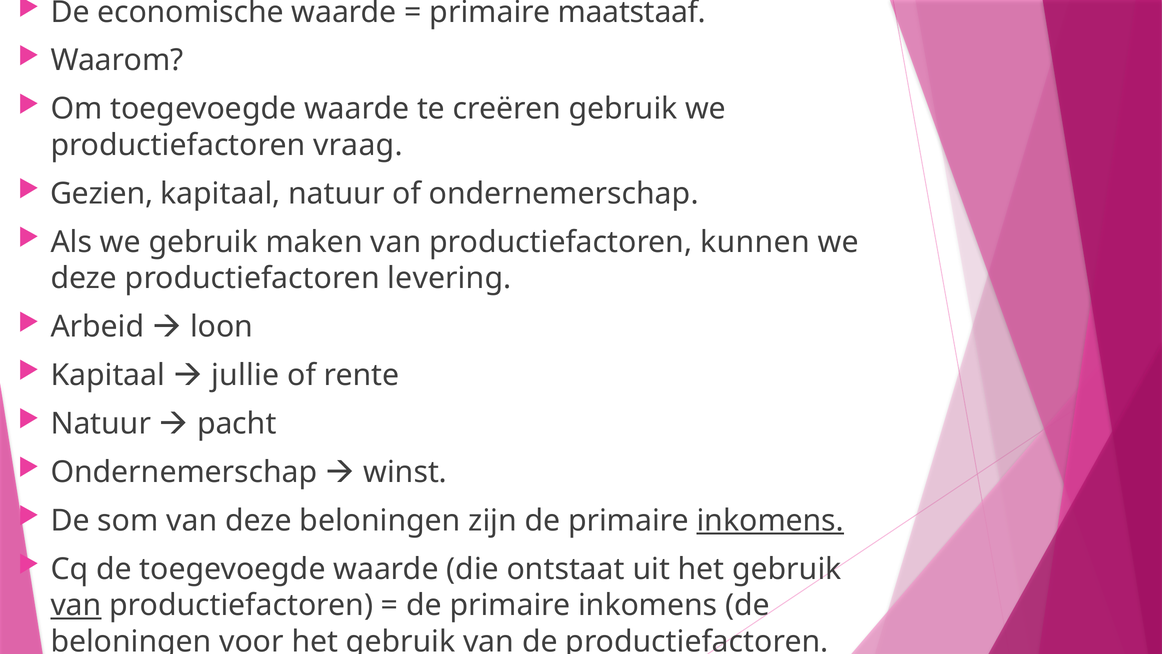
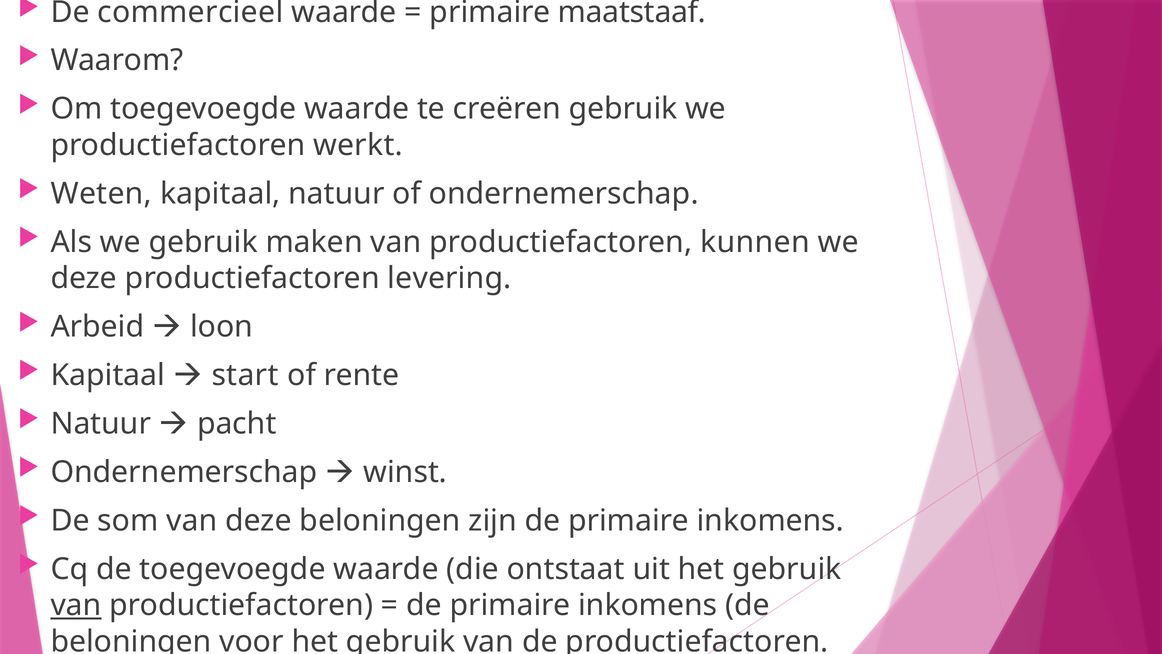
economische: economische -> commercieel
vraag: vraag -> werkt
Gezien: Gezien -> Weten
jullie: jullie -> start
inkomens at (770, 520) underline: present -> none
